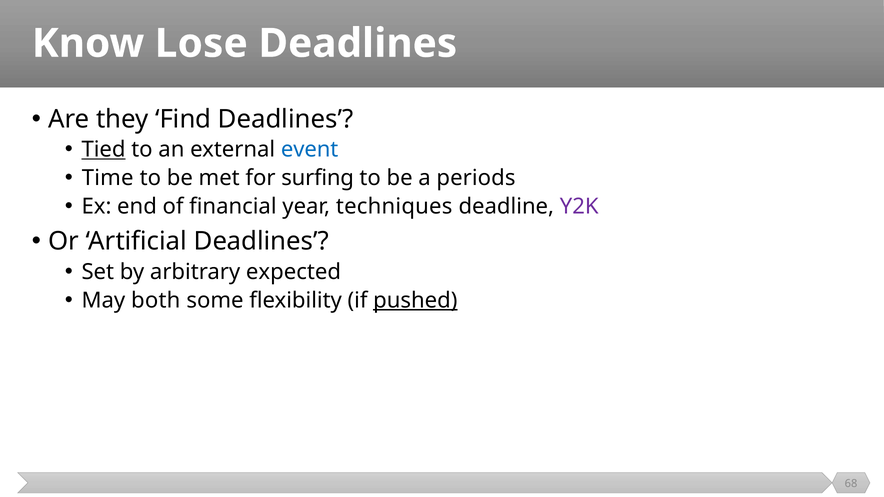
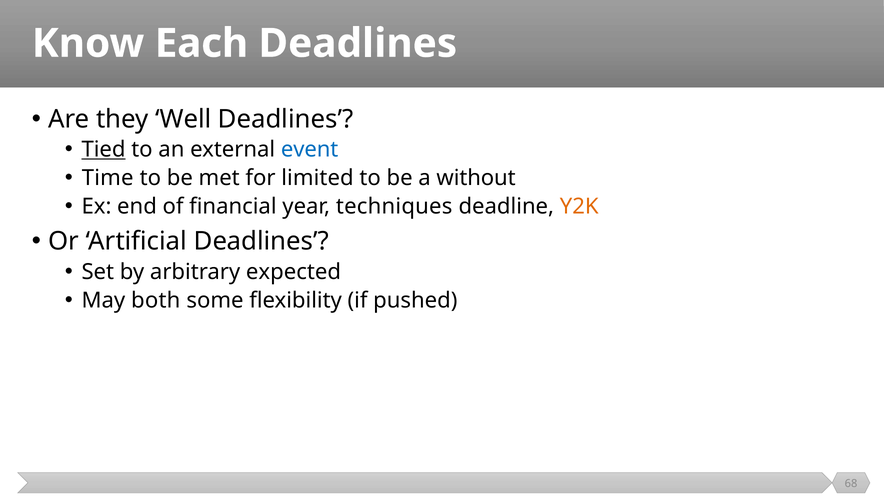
Lose: Lose -> Each
Find: Find -> Well
surfing: surfing -> limited
periods: periods -> without
Y2K colour: purple -> orange
pushed underline: present -> none
